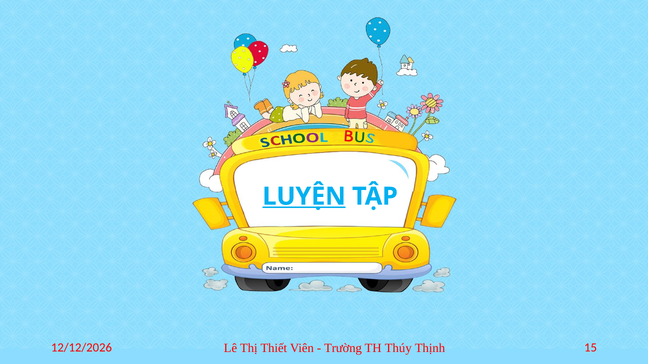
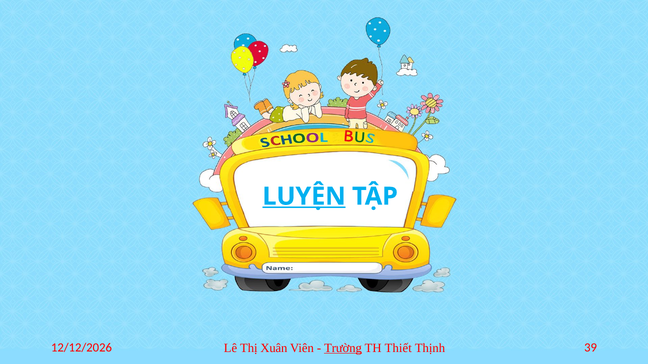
Thiết: Thiết -> Xuân
Trường underline: none -> present
Thúy: Thúy -> Thiết
15: 15 -> 39
